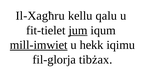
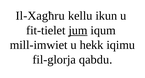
qalu: qalu -> ikun
mill-imwiet underline: present -> none
tibżax: tibżax -> qabdu
